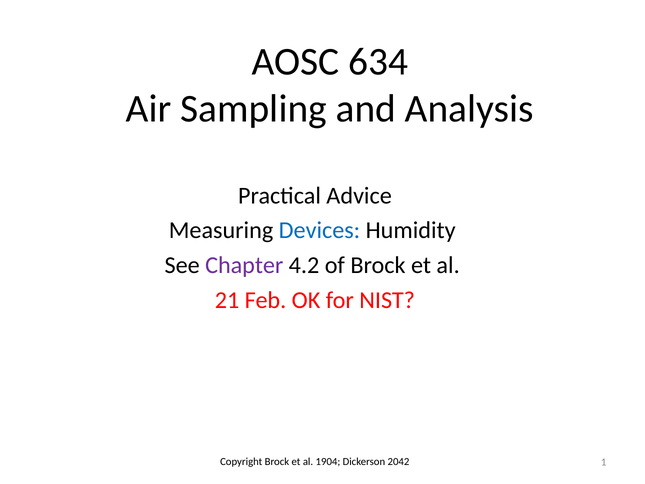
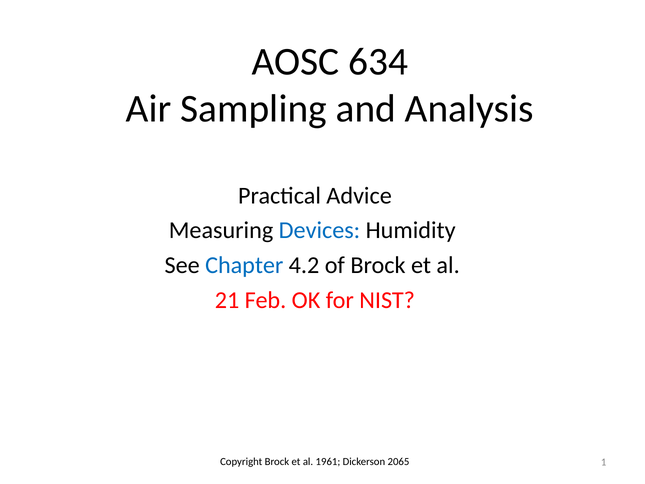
Chapter colour: purple -> blue
1904: 1904 -> 1961
2042: 2042 -> 2065
